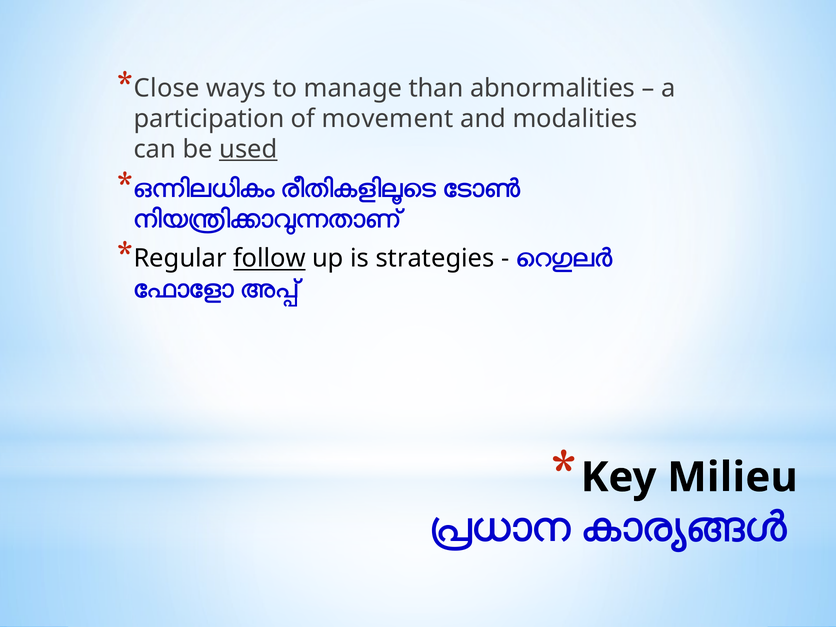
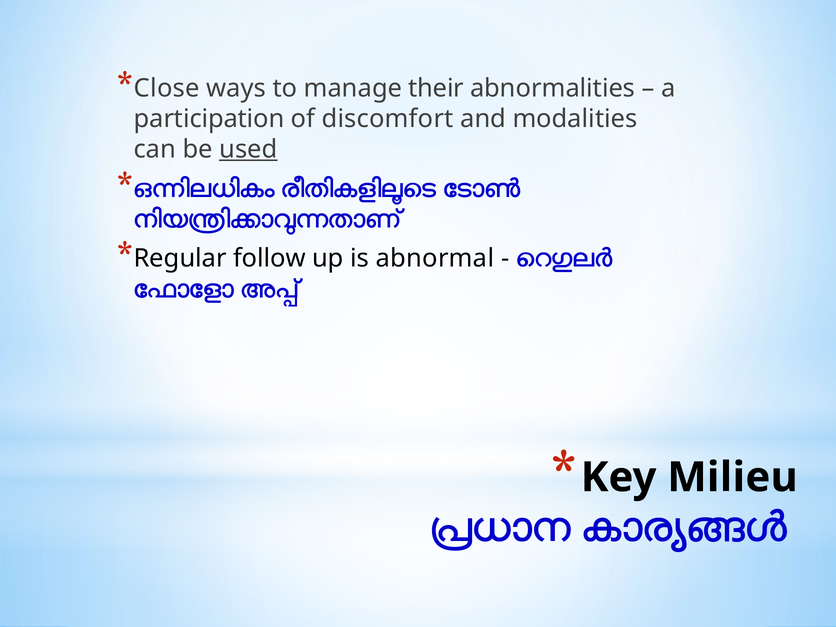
than: than -> their
movement: movement -> discomfort
follow underline: present -> none
strategies: strategies -> abnormal
